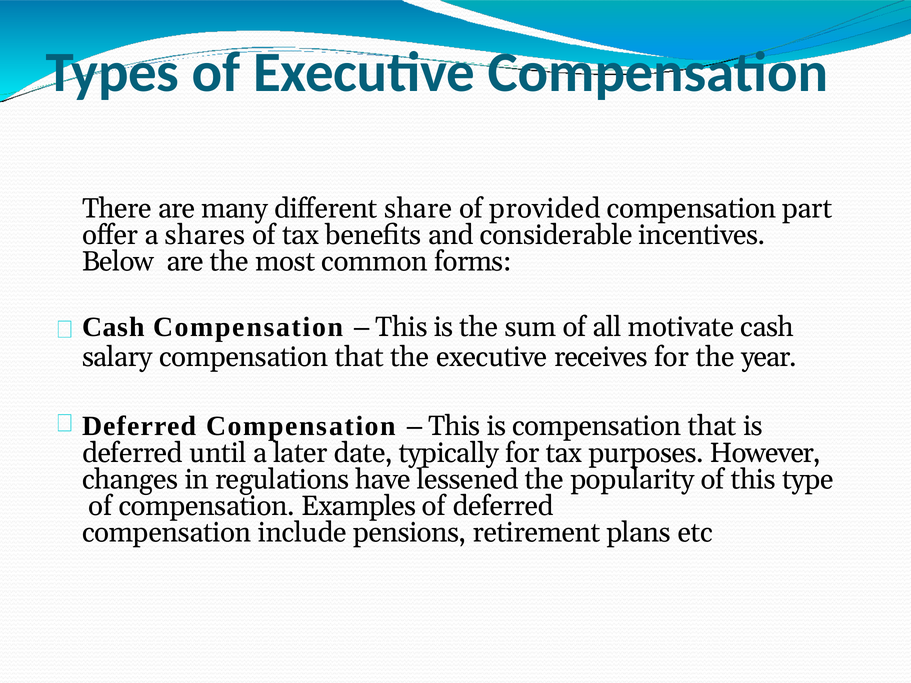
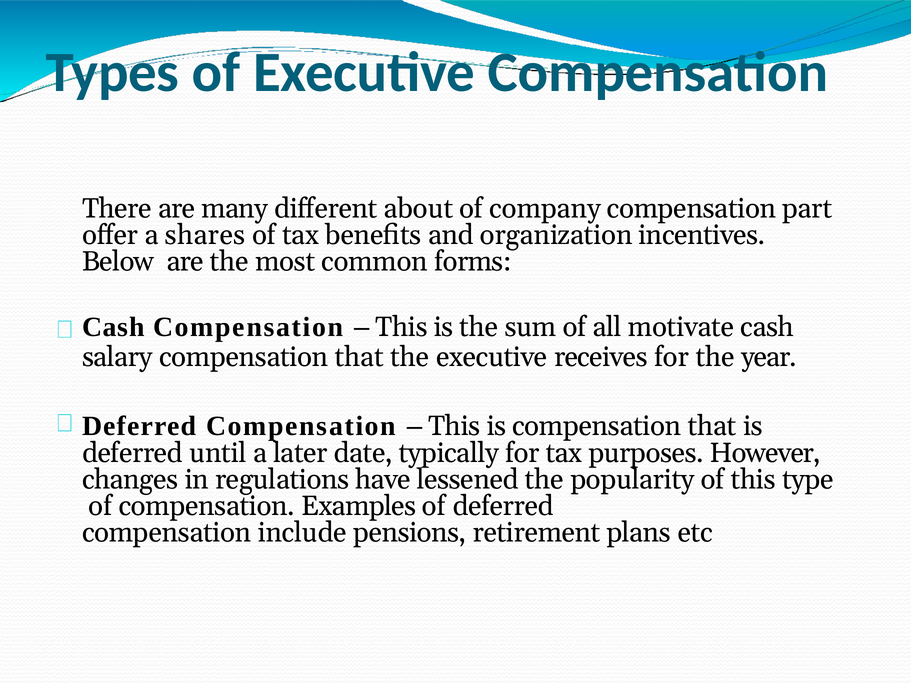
share: share -> about
provided: provided -> company
considerable: considerable -> organization
